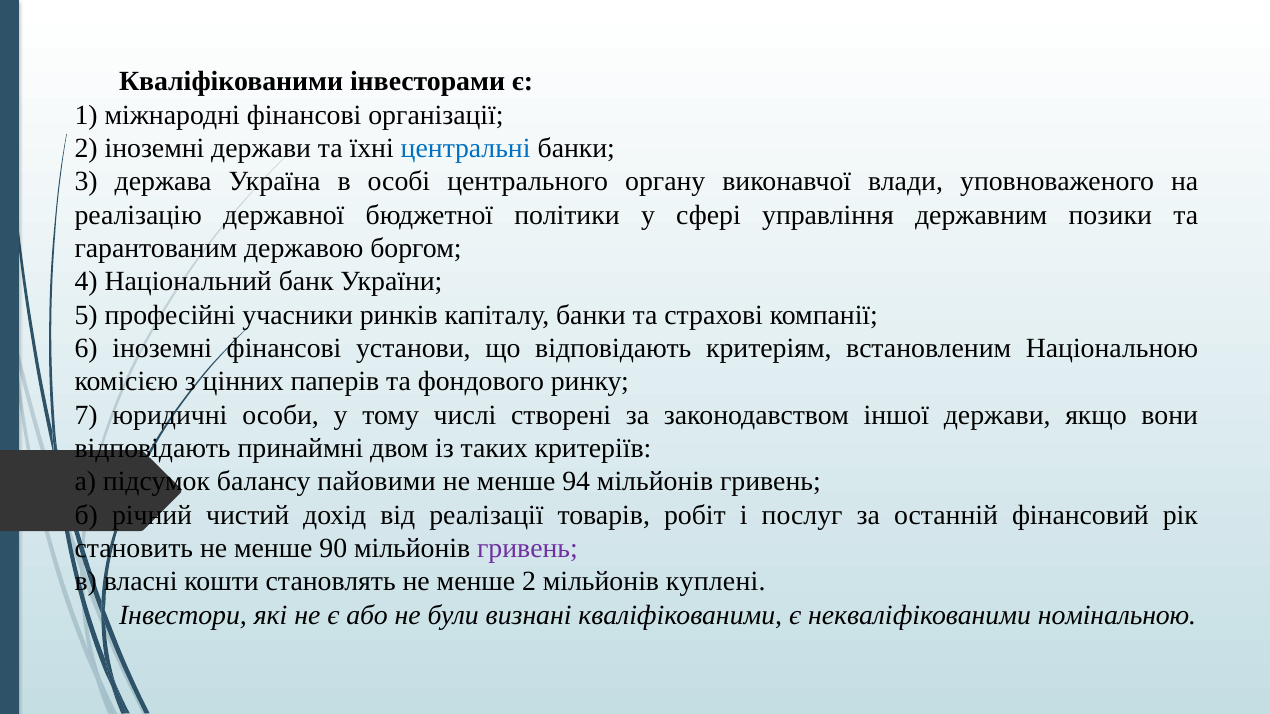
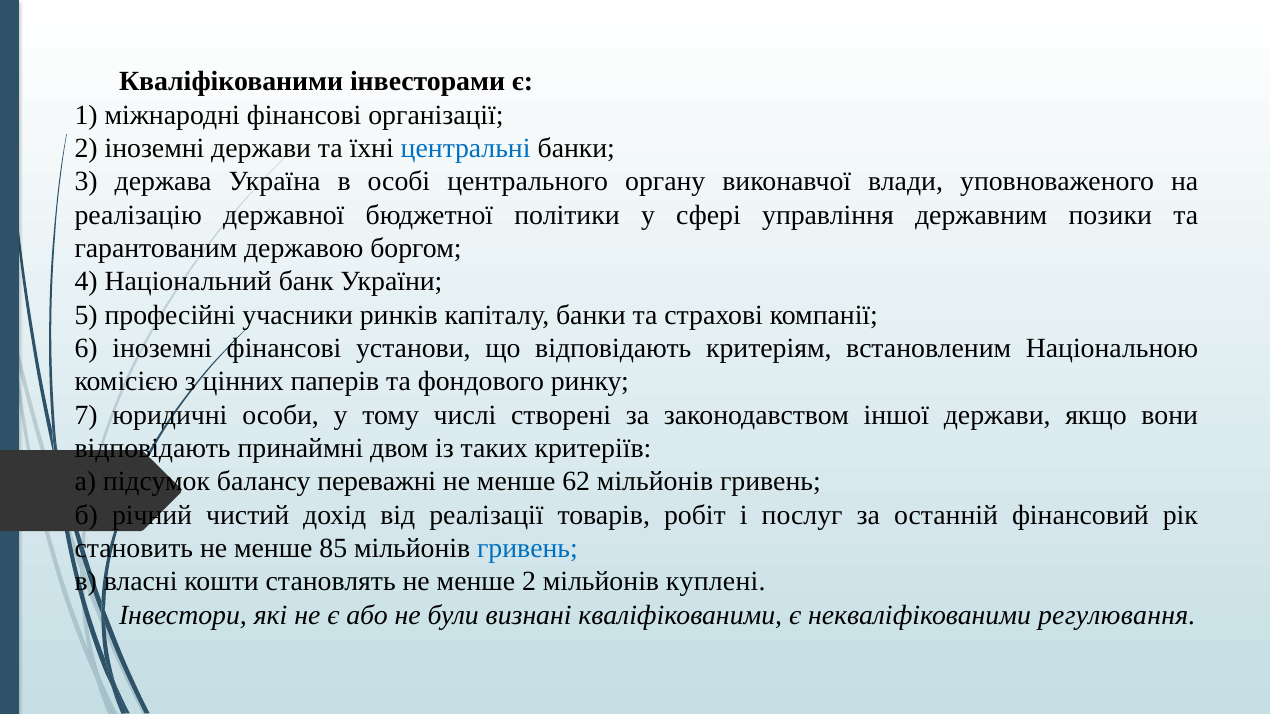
пайовими: пайовими -> переважні
94: 94 -> 62
90: 90 -> 85
гривень at (527, 549) colour: purple -> blue
номінальною: номінальною -> регулювання
